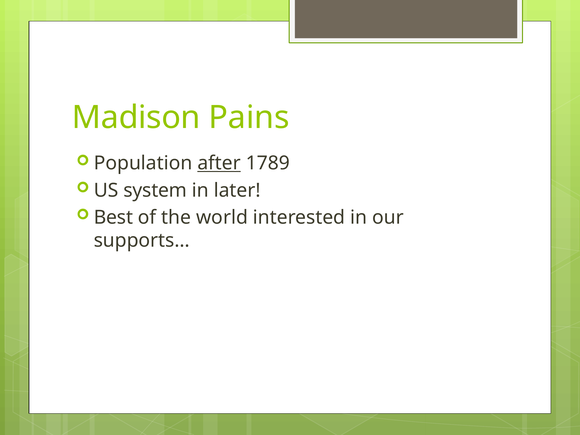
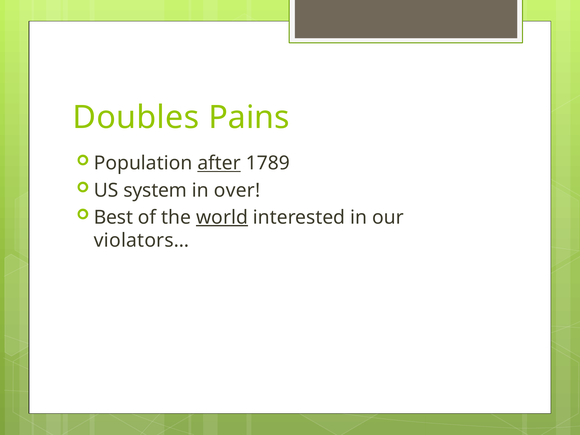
Madison: Madison -> Doubles
later: later -> over
world underline: none -> present
supports…: supports… -> violators…
